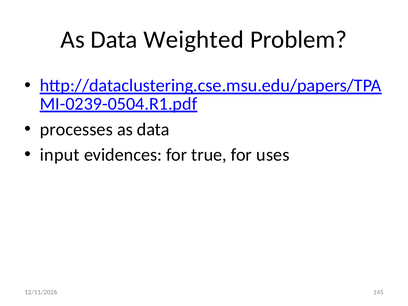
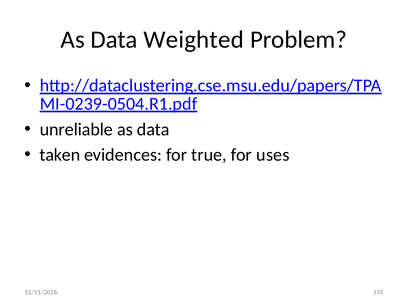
processes: processes -> unreliable
input: input -> taken
